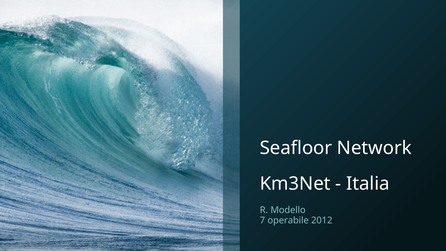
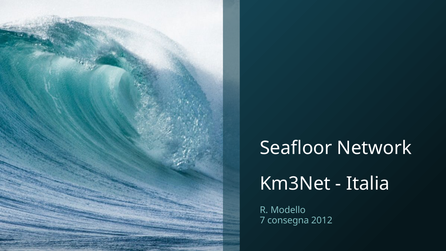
operabile: operabile -> consegna
